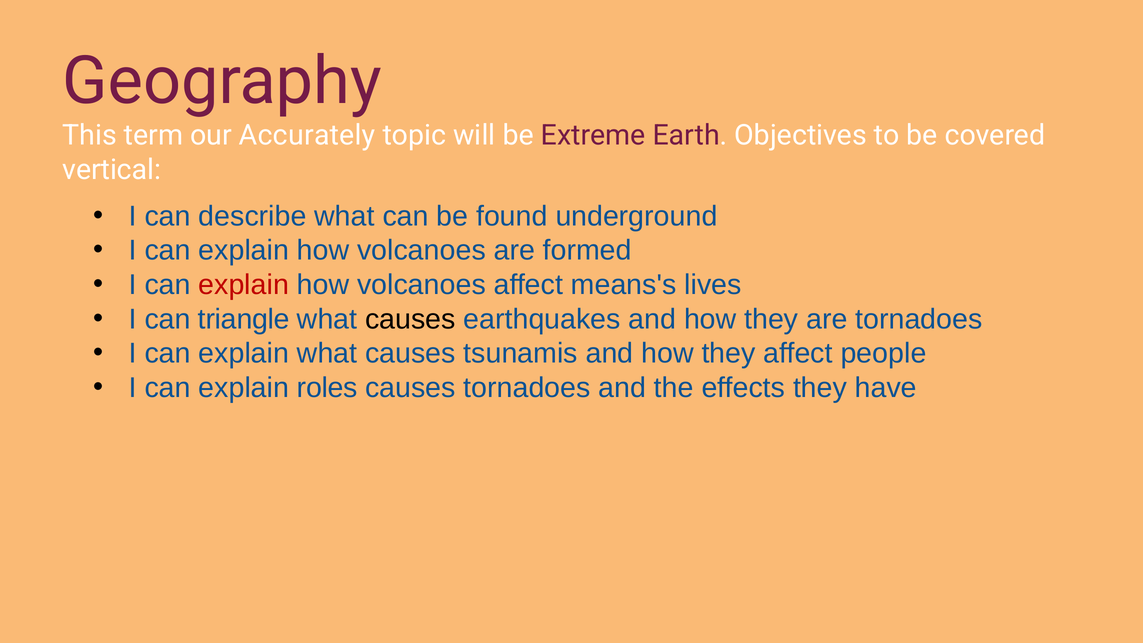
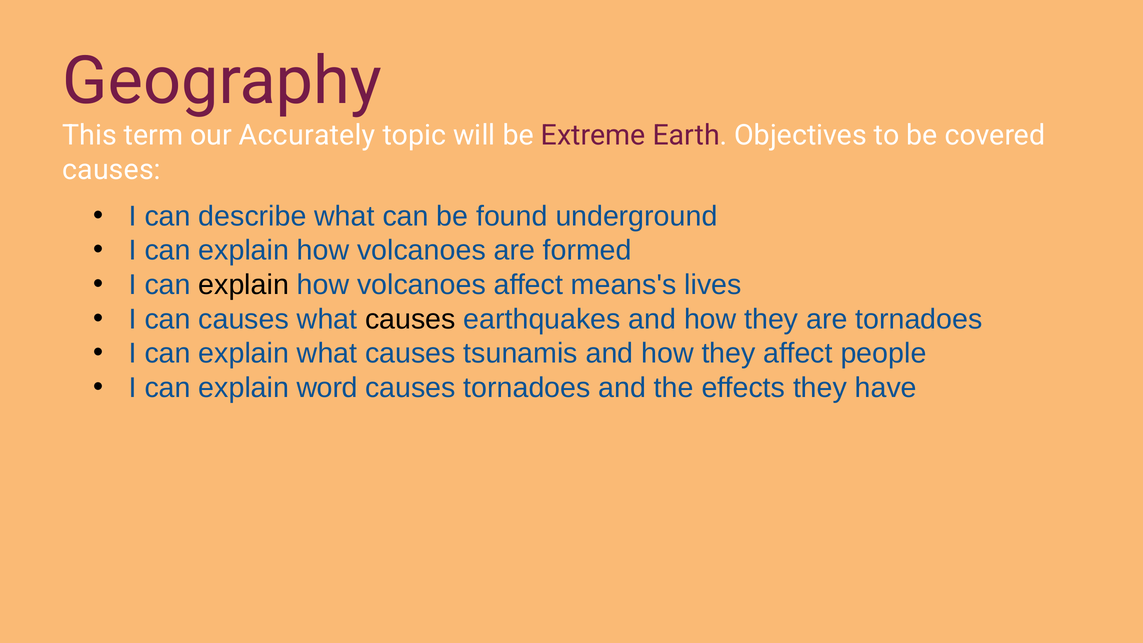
vertical at (112, 170): vertical -> causes
explain at (244, 285) colour: red -> black
can triangle: triangle -> causes
roles: roles -> word
